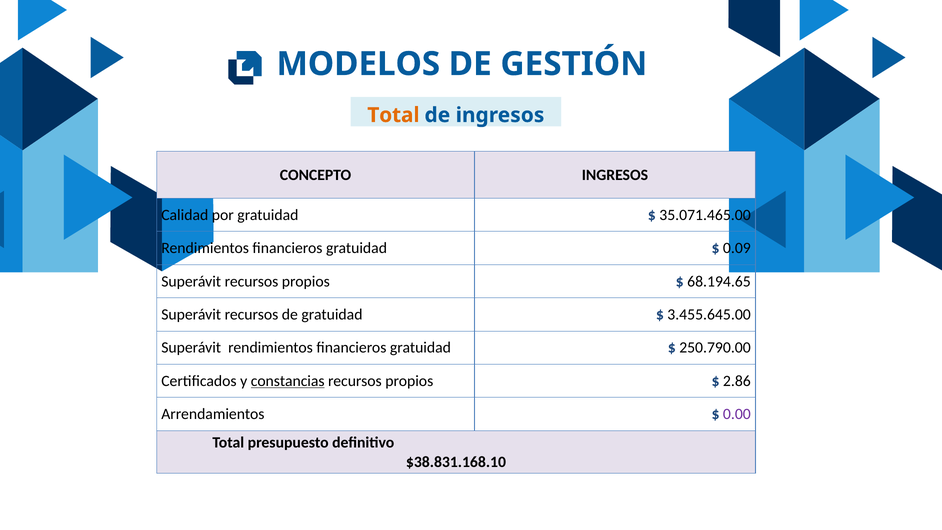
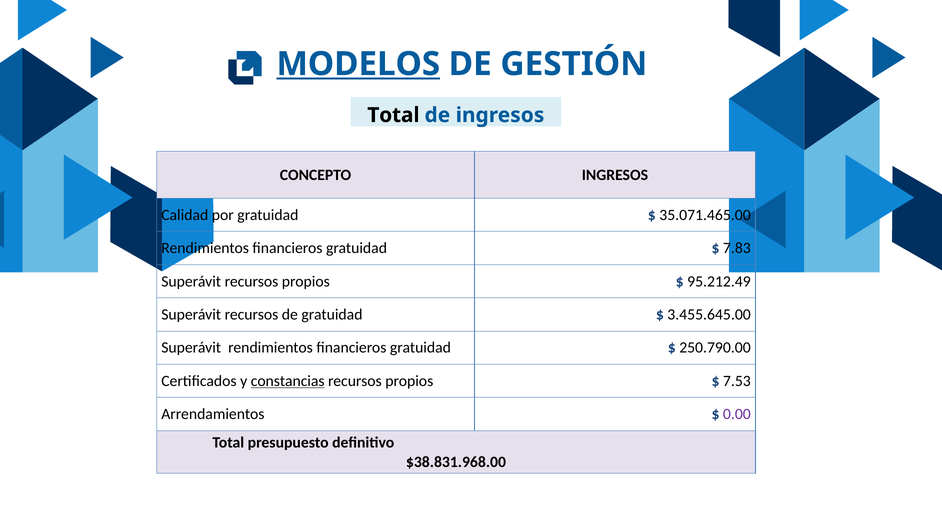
MODELOS underline: none -> present
Total at (393, 115) colour: orange -> black
0.09: 0.09 -> 7.83
68.194.65: 68.194.65 -> 95.212.49
2.86: 2.86 -> 7.53
$38.831.168.10: $38.831.168.10 -> $38.831.968.00
